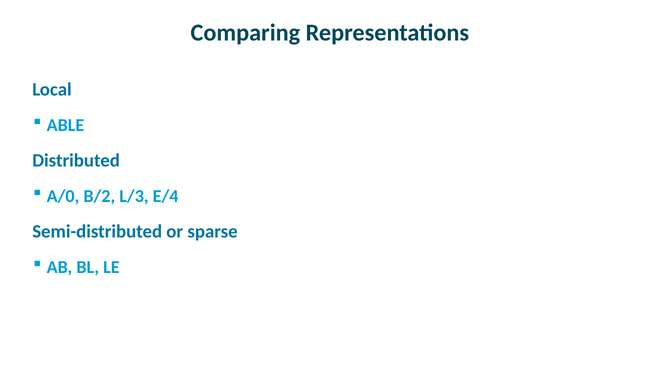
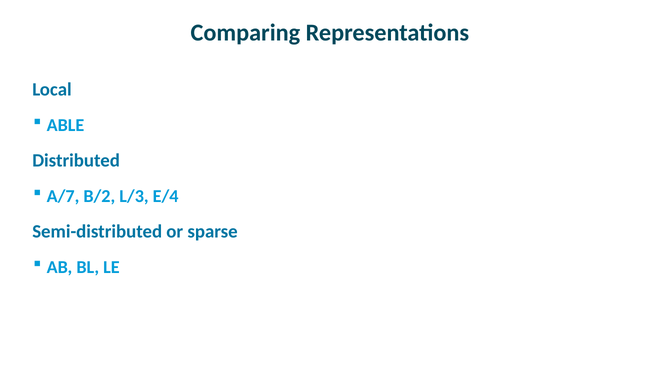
A/0: A/0 -> A/7
